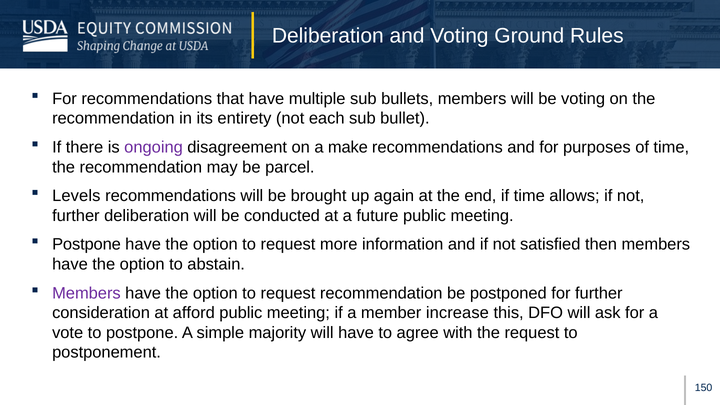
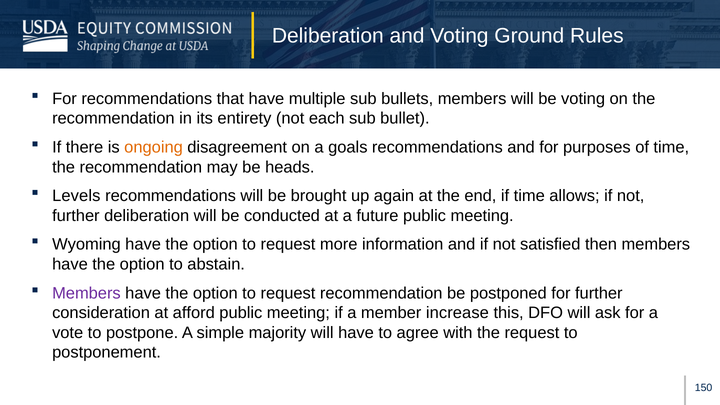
ongoing colour: purple -> orange
make: make -> goals
parcel: parcel -> heads
Postpone at (86, 245): Postpone -> Wyoming
